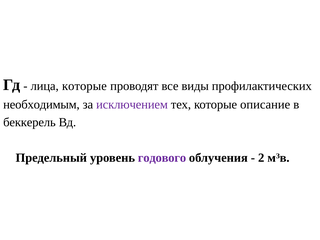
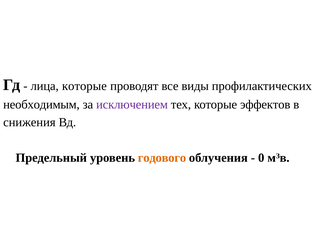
описание: описание -> эффектов
беккерель: беккерель -> снижения
годового colour: purple -> orange
2: 2 -> 0
